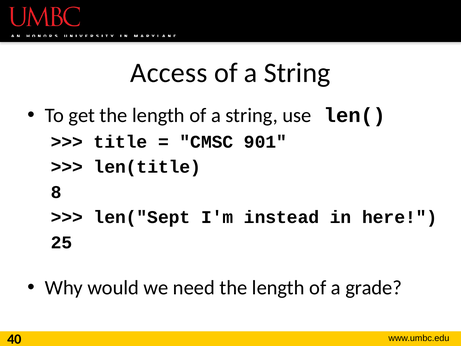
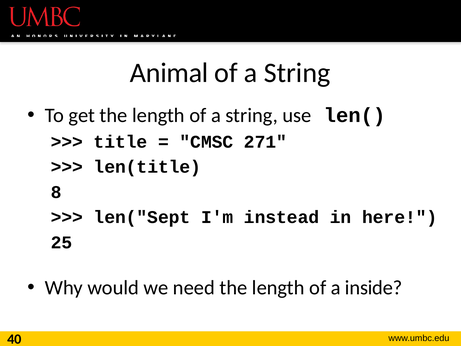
Access: Access -> Animal
901: 901 -> 271
grade: grade -> inside
